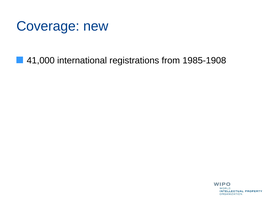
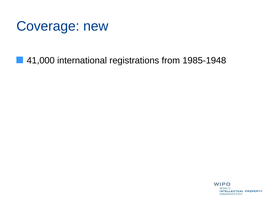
1985-1908: 1985-1908 -> 1985-1948
